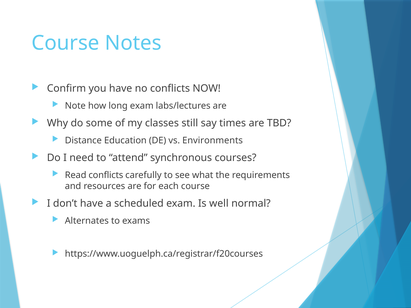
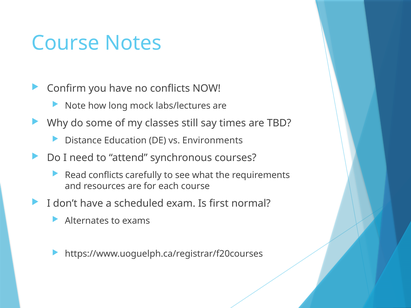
long exam: exam -> mock
well: well -> first
